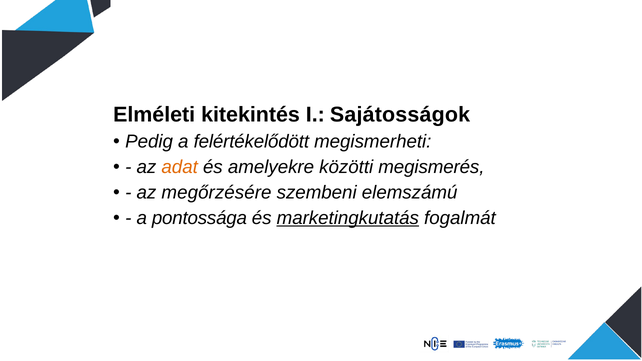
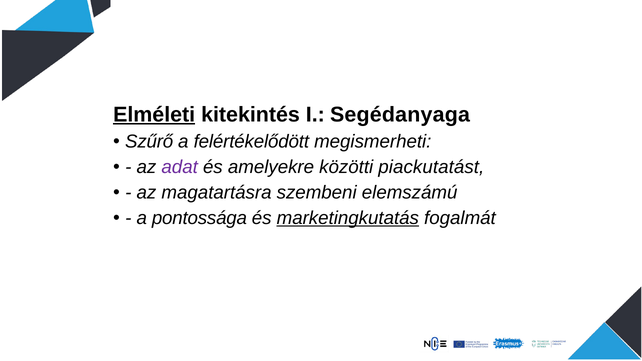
Elméleti underline: none -> present
Sajátosságok: Sajátosságok -> Segédanyaga
Pedig: Pedig -> Szűrő
adat colour: orange -> purple
megismerés: megismerés -> piackutatást
megőrzésére: megőrzésére -> magatartásra
